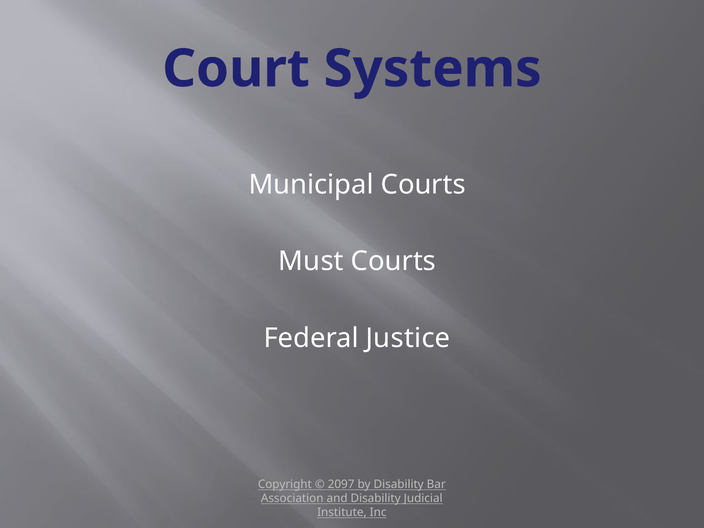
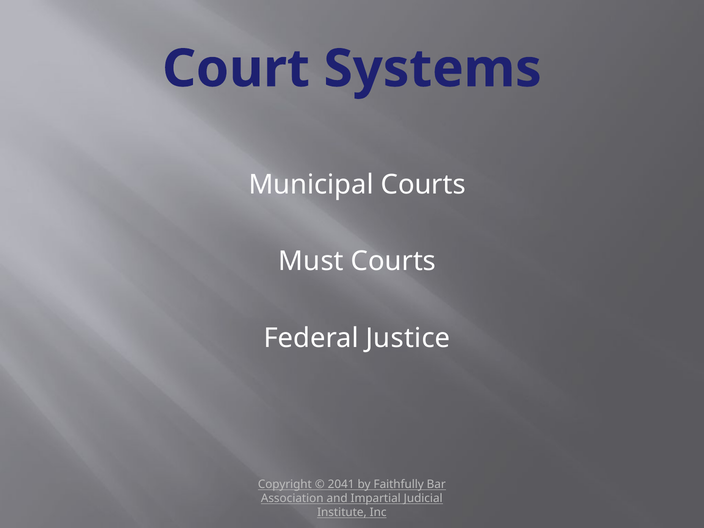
2097: 2097 -> 2041
by Disability: Disability -> Faithfully
and Disability: Disability -> Impartial
